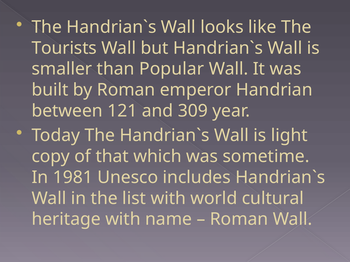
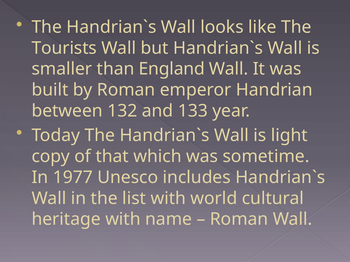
Popular: Popular -> England
121: 121 -> 132
309: 309 -> 133
1981: 1981 -> 1977
